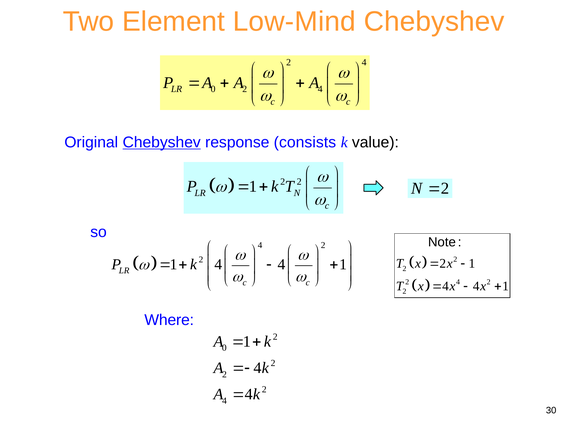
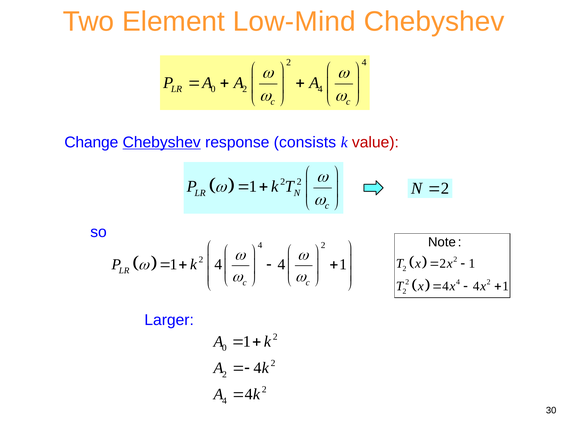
Original: Original -> Change
value colour: black -> red
Where: Where -> Larger
